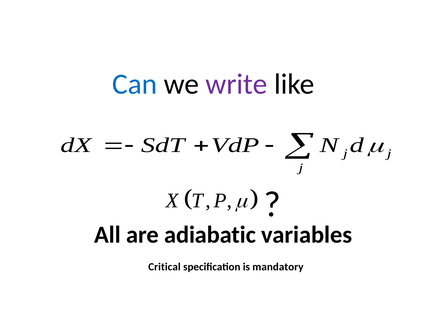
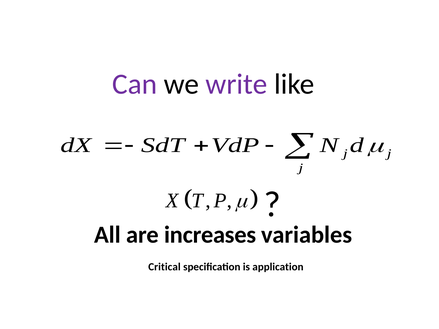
Can colour: blue -> purple
adiabatic: adiabatic -> increases
mandatory: mandatory -> application
